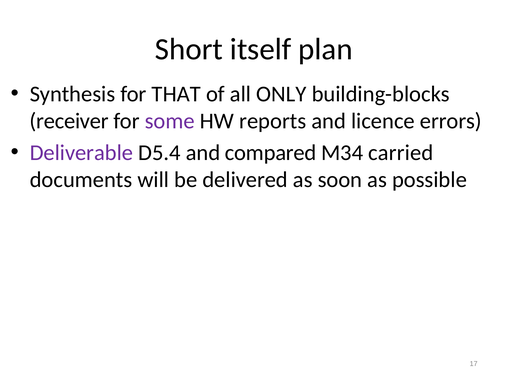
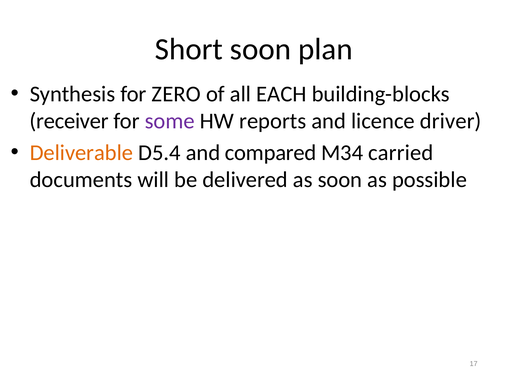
Short itself: itself -> soon
THAT: THAT -> ZERO
ONLY: ONLY -> EACH
errors: errors -> driver
Deliverable colour: purple -> orange
